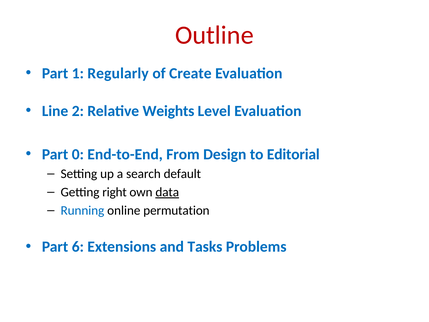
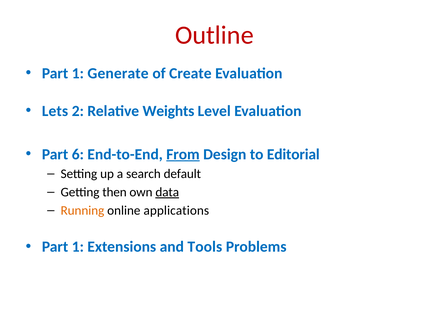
Regularly: Regularly -> Generate
Line: Line -> Lets
0: 0 -> 6
From underline: none -> present
right: right -> then
Running colour: blue -> orange
permutation: permutation -> applications
6 at (78, 247): 6 -> 1
Tasks: Tasks -> Tools
